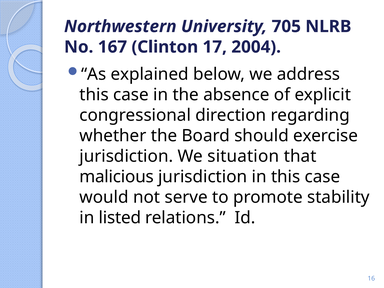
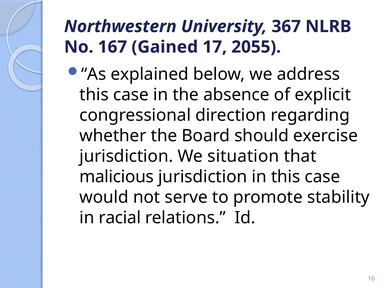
705: 705 -> 367
Clinton: Clinton -> Gained
2004: 2004 -> 2055
listed: listed -> racial
